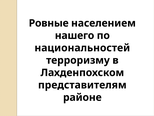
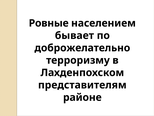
нашего: нашего -> бывает
национальностей: национальностей -> доброжелательно
